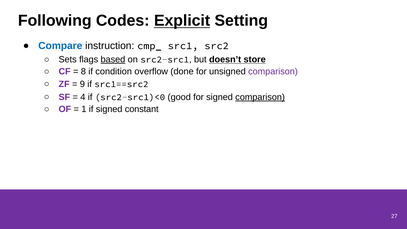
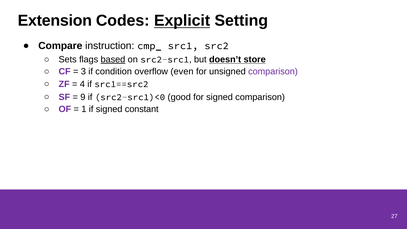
Following: Following -> Extension
Compare colour: blue -> black
8: 8 -> 3
done: done -> even
9: 9 -> 4
4: 4 -> 9
comparison at (260, 97) underline: present -> none
